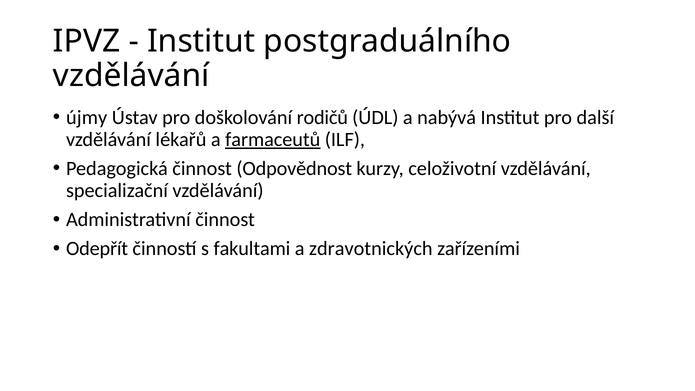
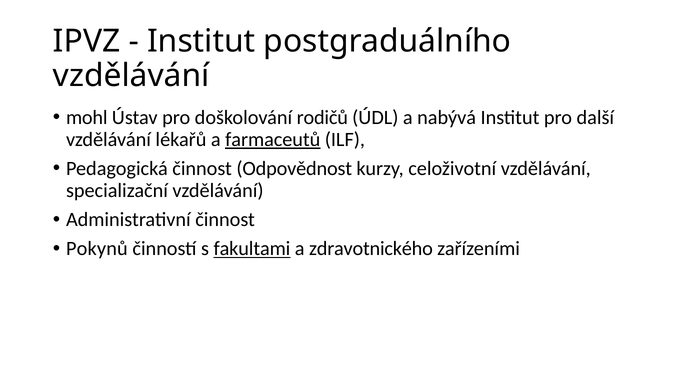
újmy: újmy -> mohl
Odepřít: Odepřít -> Pokynů
fakultami underline: none -> present
zdravotnických: zdravotnických -> zdravotnického
